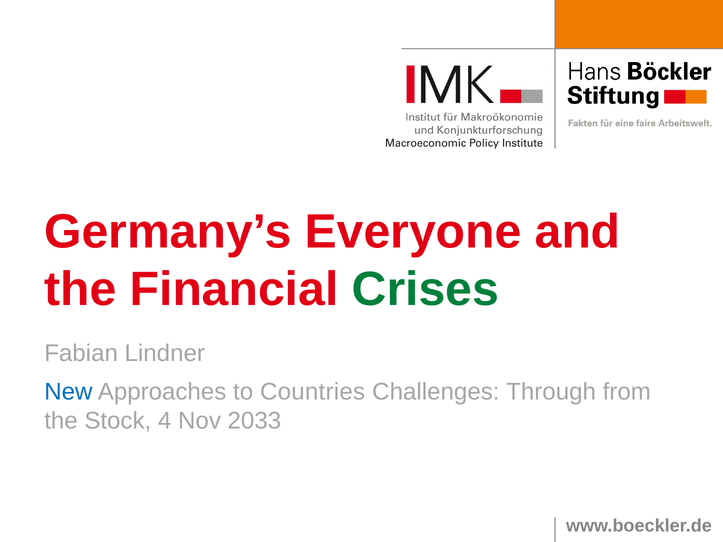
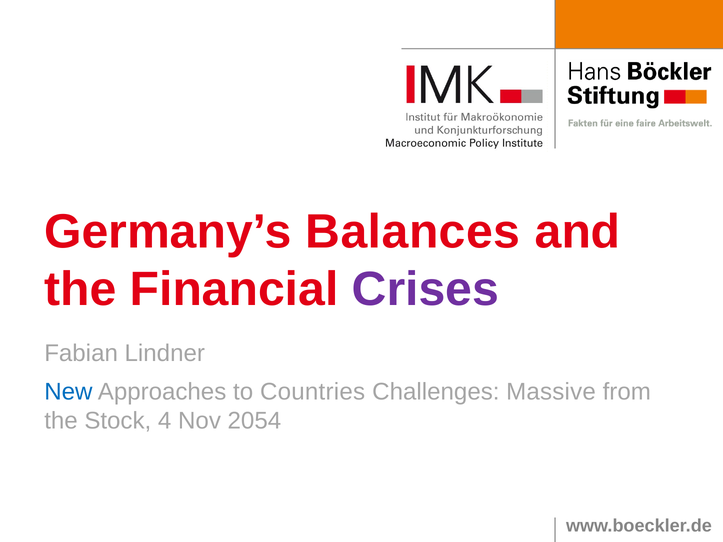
Everyone: Everyone -> Balances
Crises colour: green -> purple
Through: Through -> Massive
2033: 2033 -> 2054
